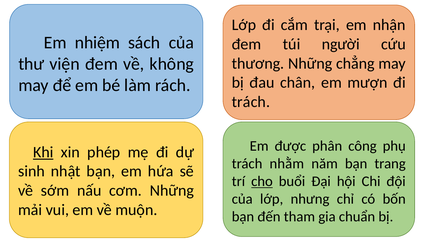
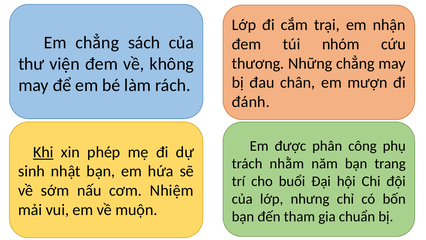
Em nhiệm: nhiệm -> chẳng
người: người -> nhóm
trách at (251, 102): trách -> đánh
cho underline: present -> none
cơm Những: Những -> Nhiệm
